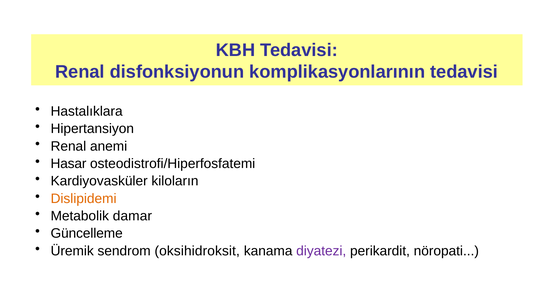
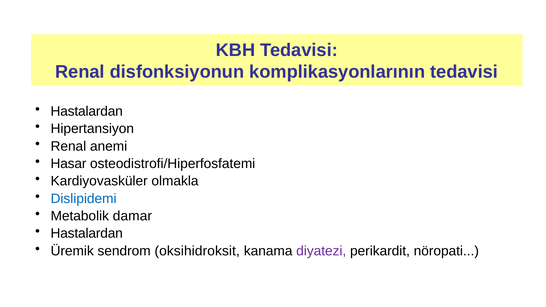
Hastalıklara at (87, 111): Hastalıklara -> Hastalardan
kiloların: kiloların -> olmakla
Dislipidemi colour: orange -> blue
Güncelleme at (87, 234): Güncelleme -> Hastalardan
